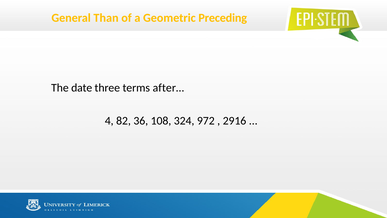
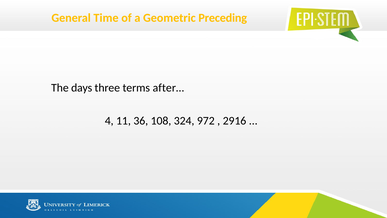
Than: Than -> Time
date: date -> days
82: 82 -> 11
